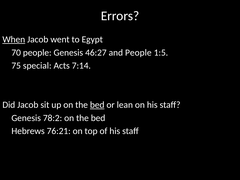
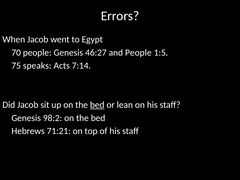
When underline: present -> none
special: special -> speaks
78:2: 78:2 -> 98:2
76:21: 76:21 -> 71:21
